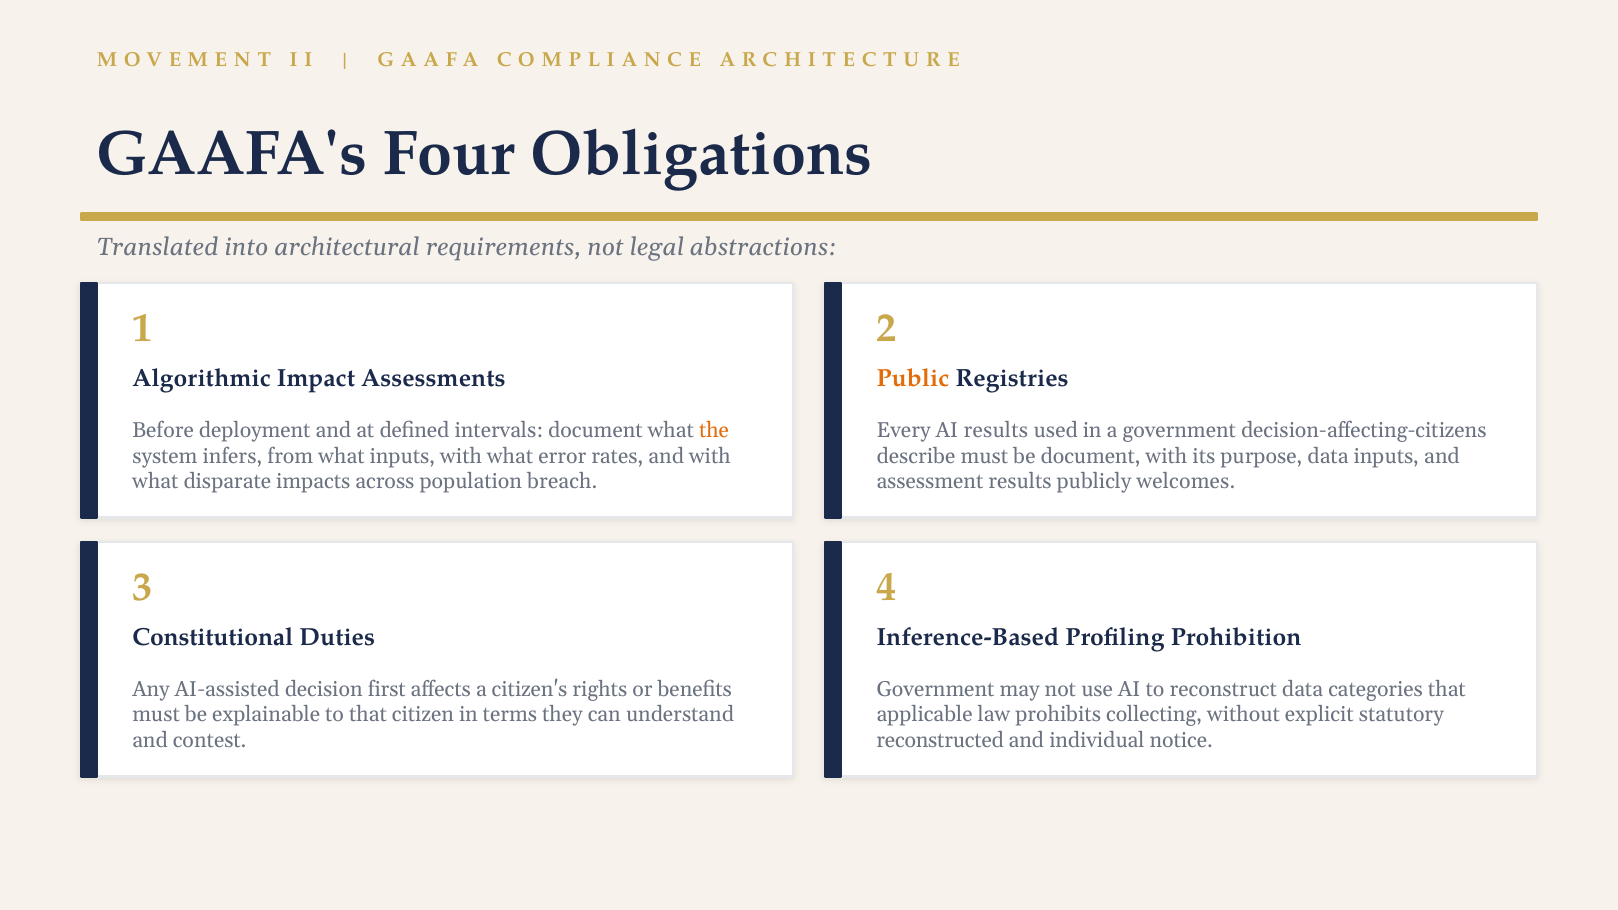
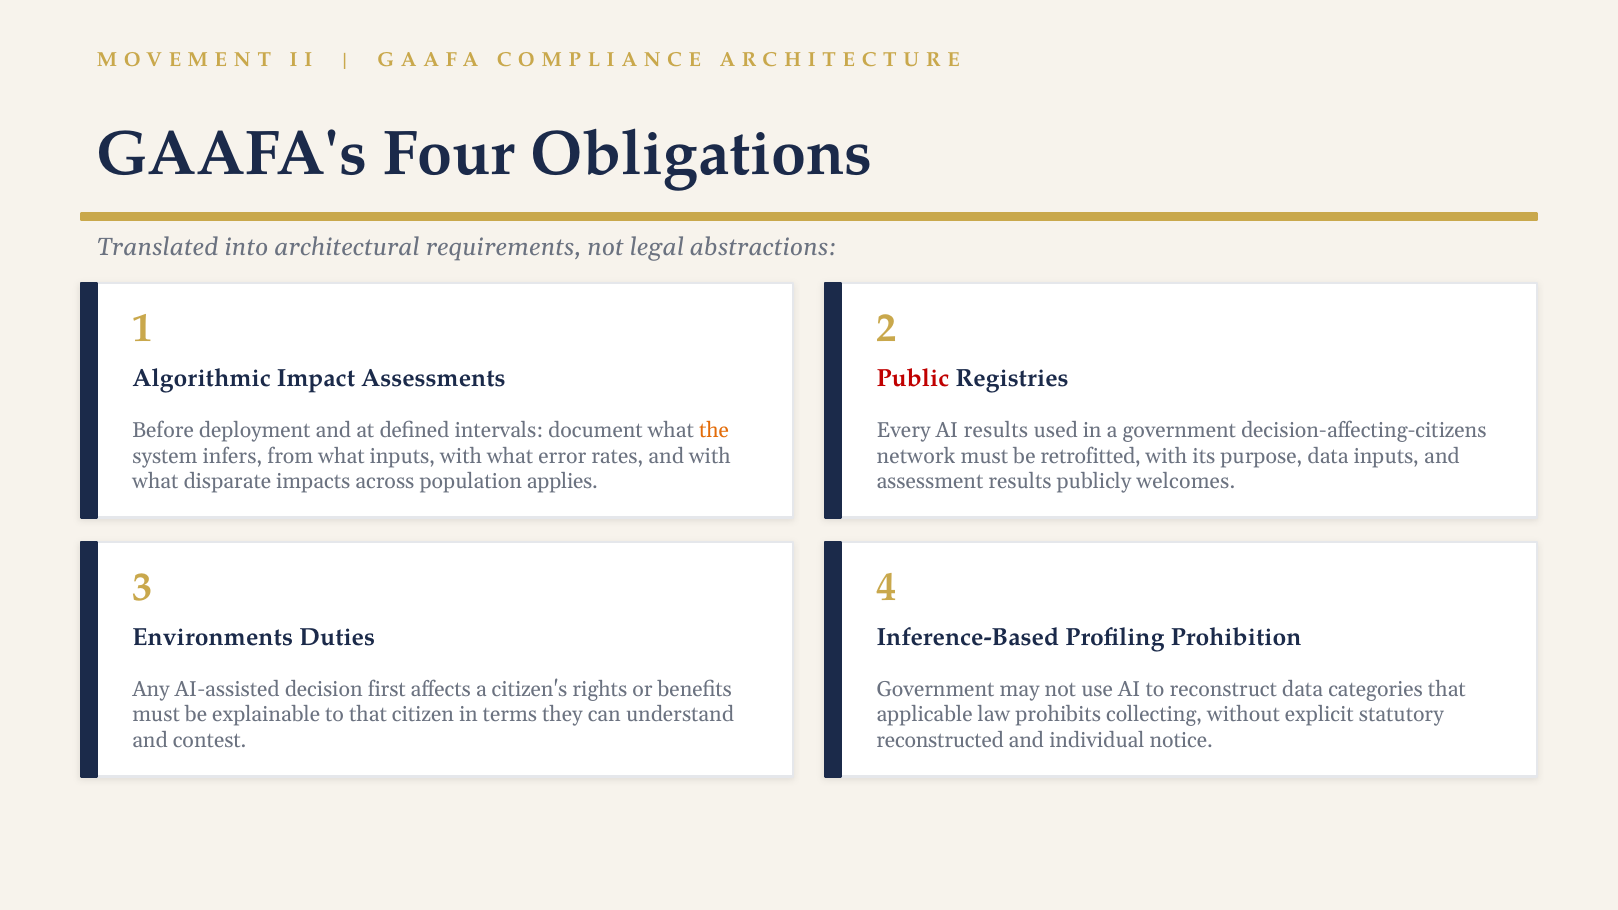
Public colour: orange -> red
describe: describe -> network
be document: document -> retrofitted
breach: breach -> applies
Constitutional: Constitutional -> Environments
